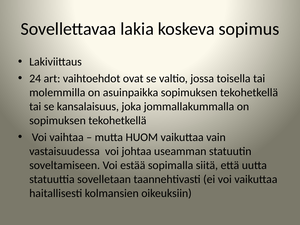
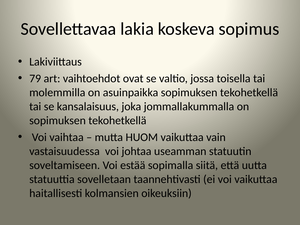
24: 24 -> 79
